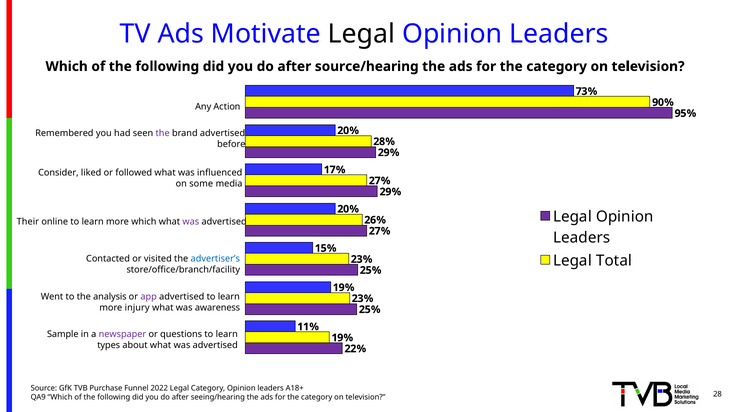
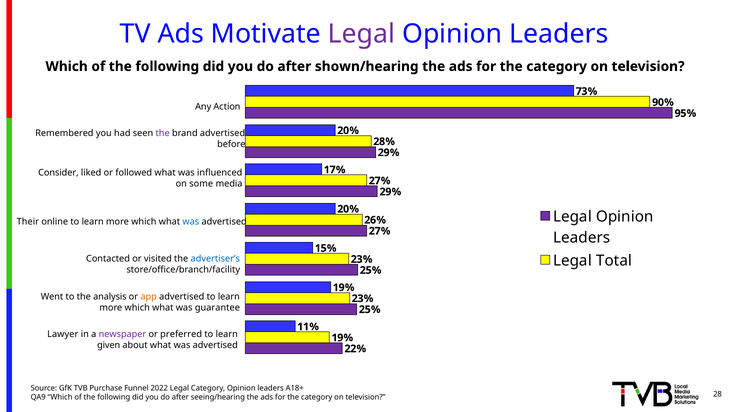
Legal at (362, 34) colour: black -> purple
source/hearing: source/hearing -> shown/hearing
was at (191, 222) colour: purple -> blue
app colour: purple -> orange
injury at (137, 308): injury -> which
awareness: awareness -> guarantee
Sample: Sample -> Lawyer
questions: questions -> preferred
types: types -> given
